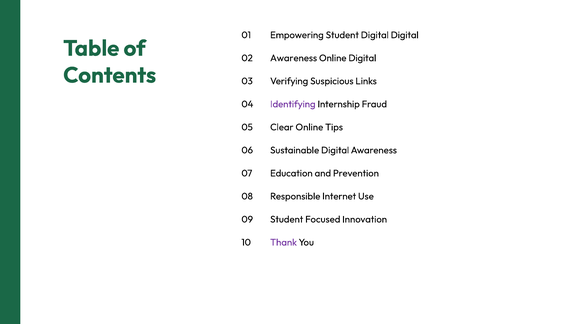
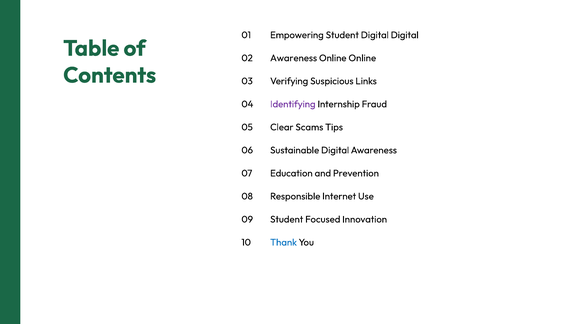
Online Digital: Digital -> Online
Clear Online: Online -> Scams
Thank colour: purple -> blue
